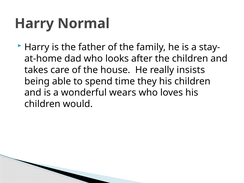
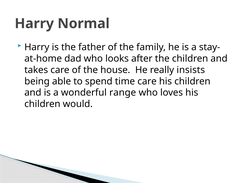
time they: they -> care
wears: wears -> range
